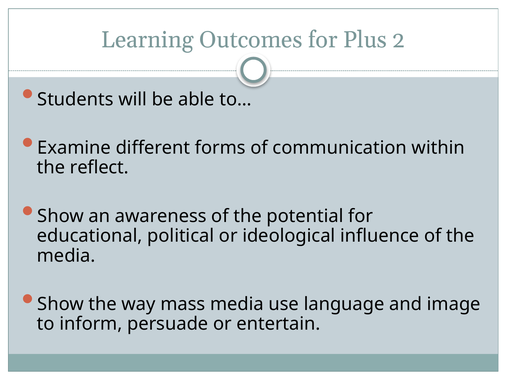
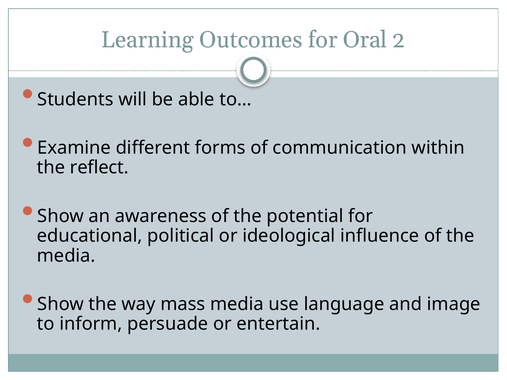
Plus: Plus -> Oral
